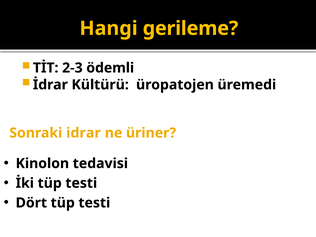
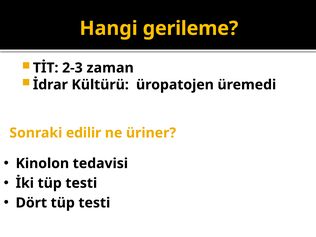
ödemli: ödemli -> zaman
idrar: idrar -> edilir
